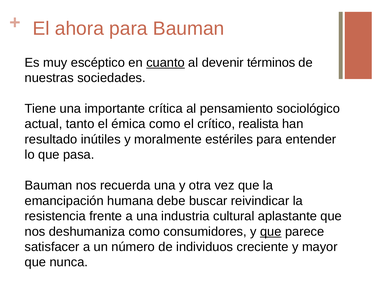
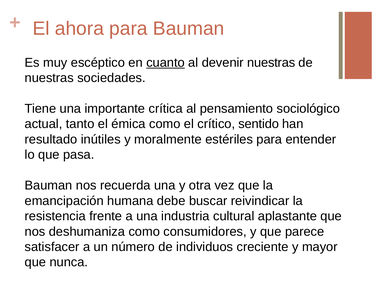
devenir términos: términos -> nuestras
realista: realista -> sentido
que at (271, 232) underline: present -> none
